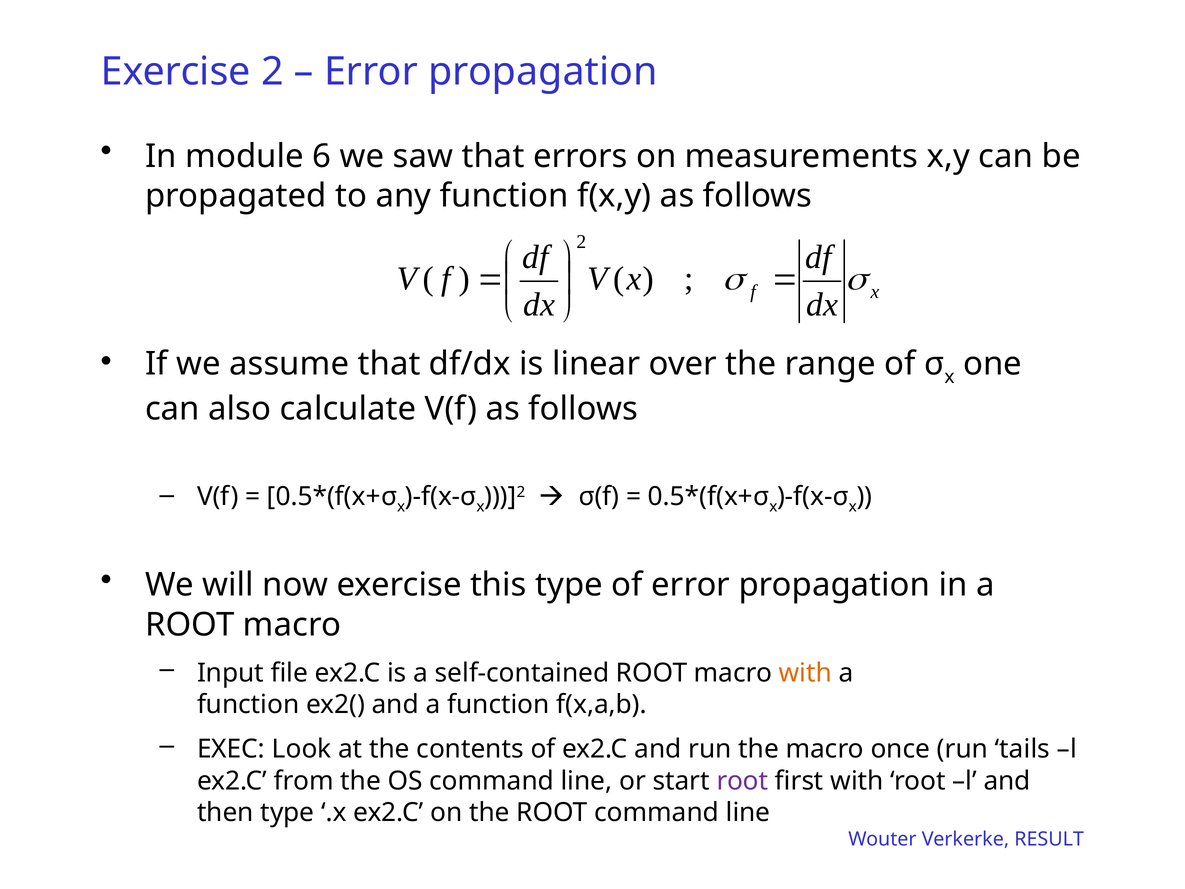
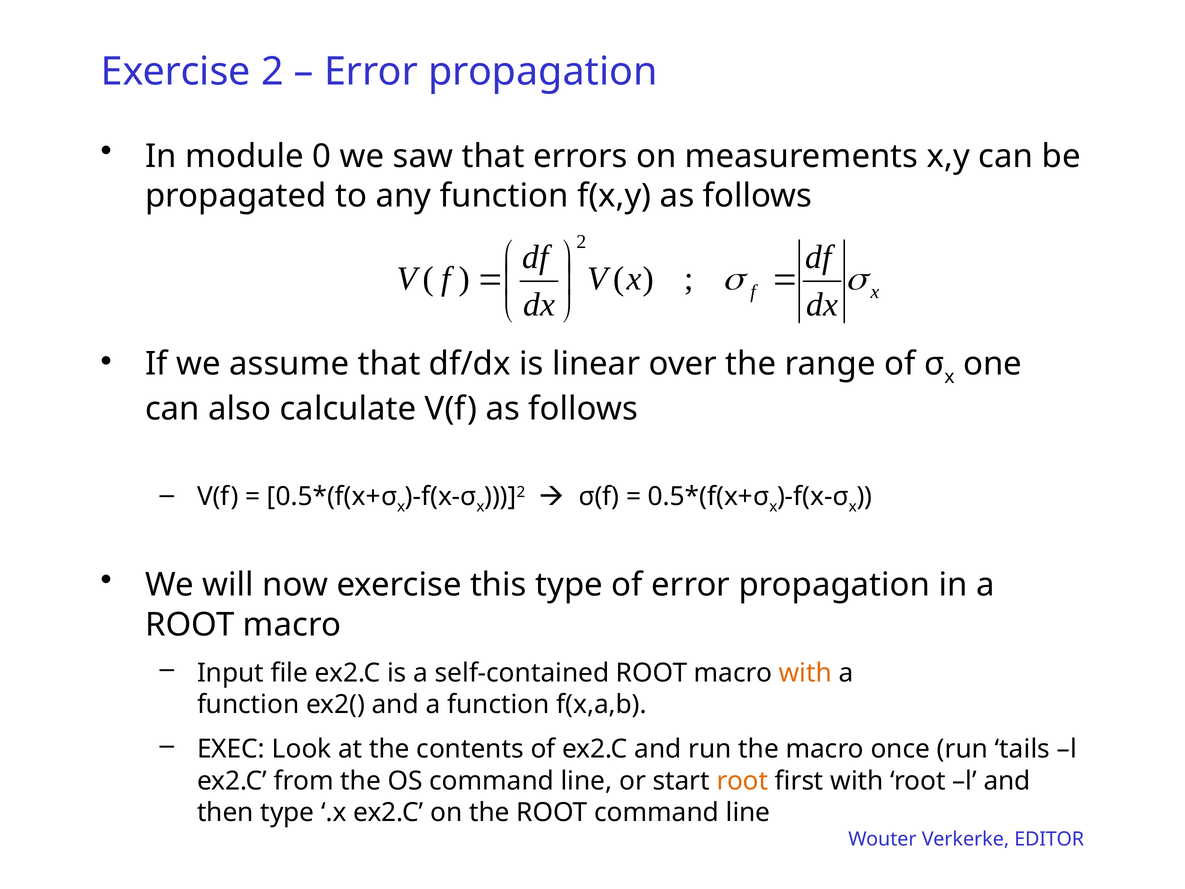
6: 6 -> 0
root at (742, 781) colour: purple -> orange
RESULT: RESULT -> EDITOR
